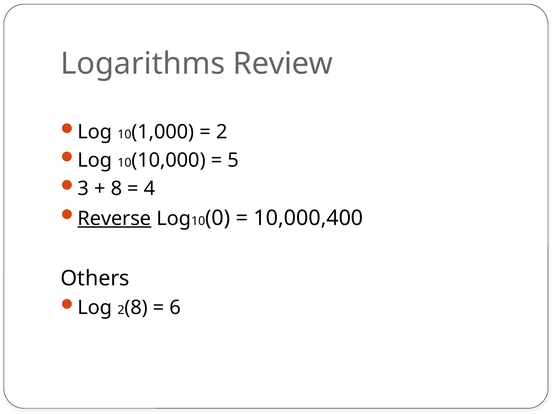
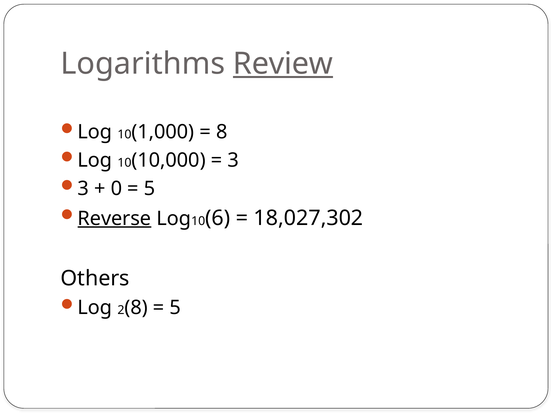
Review underline: none -> present
2 at (222, 132): 2 -> 8
5 at (233, 160): 5 -> 3
8 at (116, 189): 8 -> 0
4 at (150, 189): 4 -> 5
0: 0 -> 6
10,000,400: 10,000,400 -> 18,027,302
6 at (175, 308): 6 -> 5
